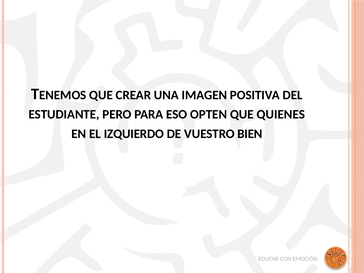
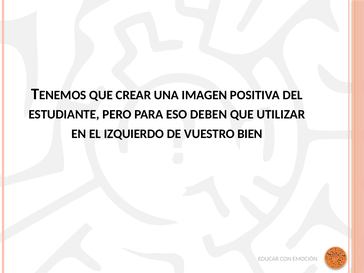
OPTEN: OPTEN -> DEBEN
QUIENES: QUIENES -> UTILIZAR
